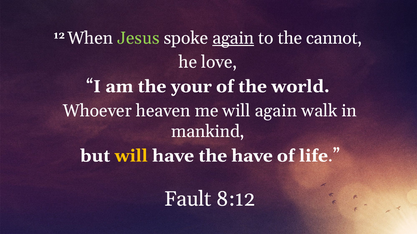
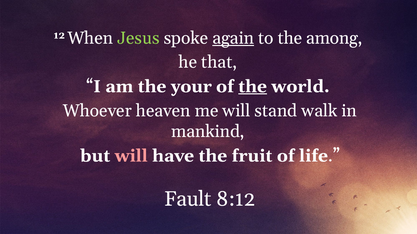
cannot: cannot -> among
love: love -> that
the at (253, 87) underline: none -> present
will again: again -> stand
will at (131, 156) colour: yellow -> pink
the have: have -> fruit
